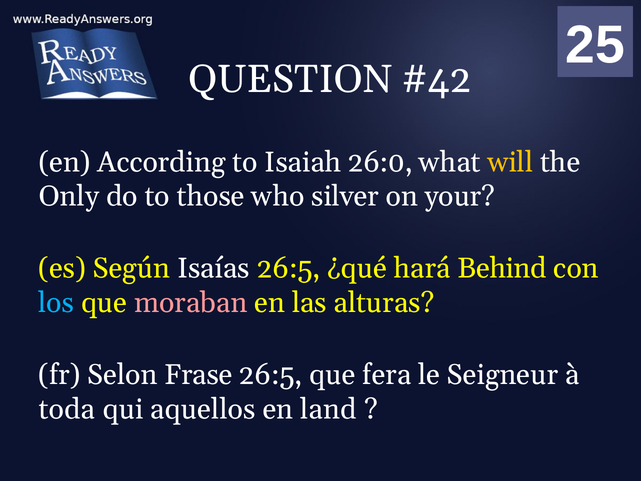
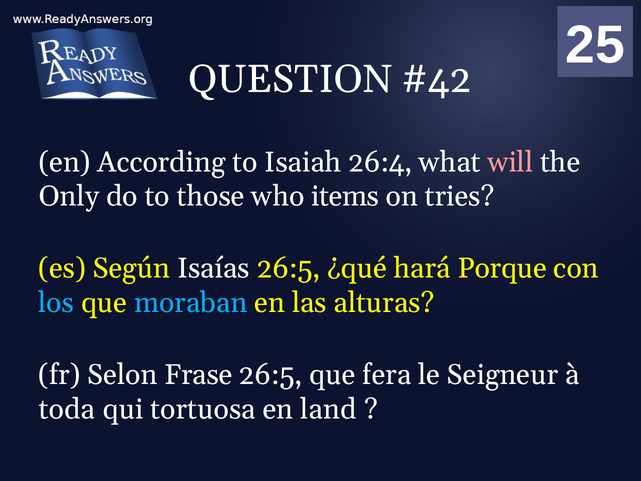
26:0: 26:0 -> 26:4
will colour: yellow -> pink
silver: silver -> items
your: your -> tries
Behind: Behind -> Porque
moraban colour: pink -> light blue
aquellos: aquellos -> tortuosa
